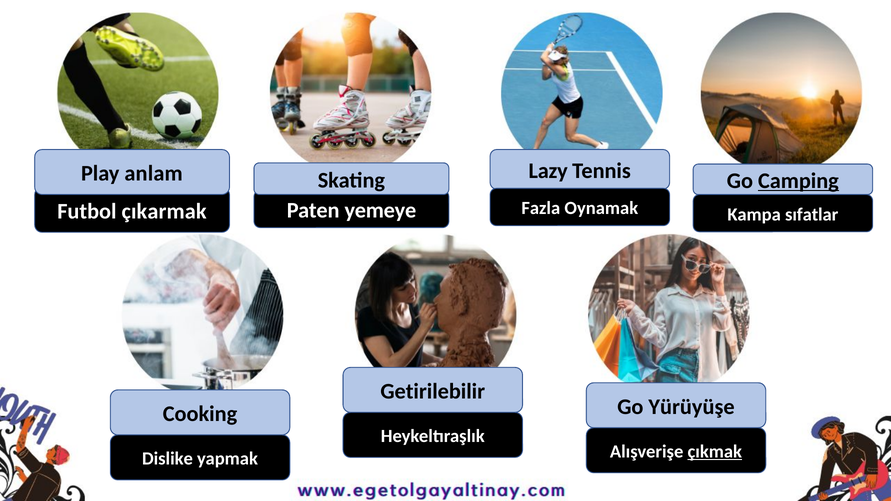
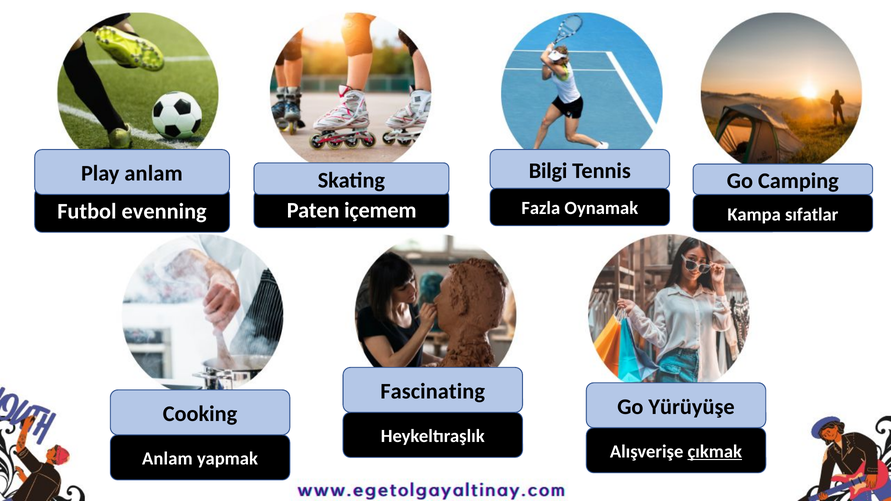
Lazy: Lazy -> Bilgi
Camping underline: present -> none
yemeye: yemeye -> içemem
çıkarmak: çıkarmak -> evenning
Getirilebilir: Getirilebilir -> Fascinating
Dislike at (167, 459): Dislike -> Anlam
